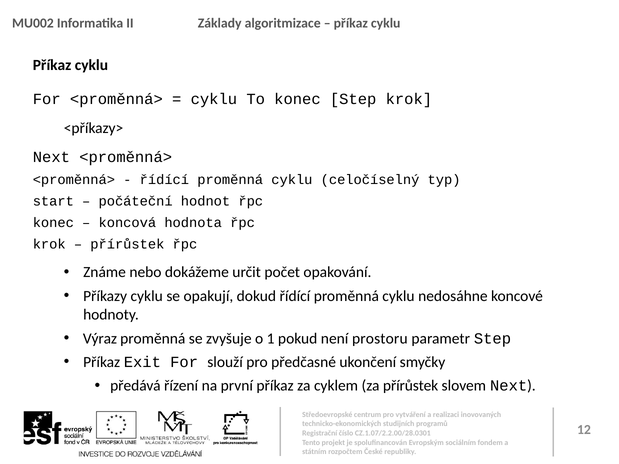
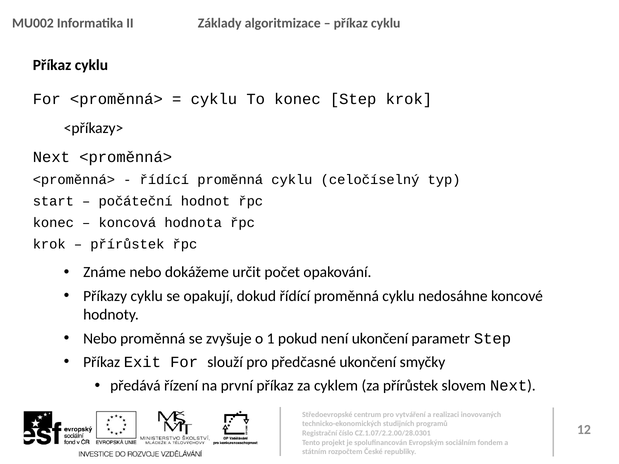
Výraz at (100, 339): Výraz -> Nebo
není prostoru: prostoru -> ukončení
